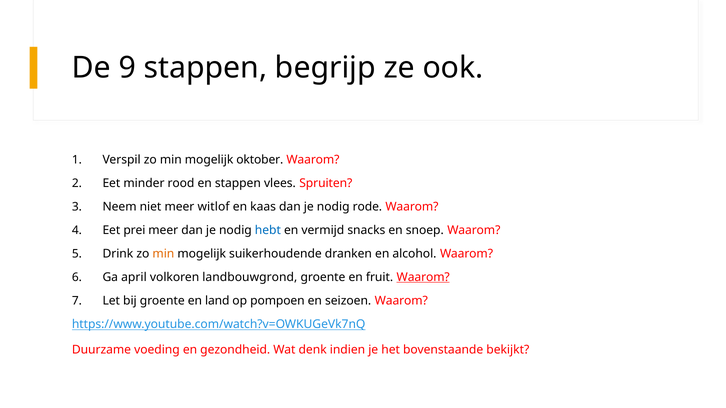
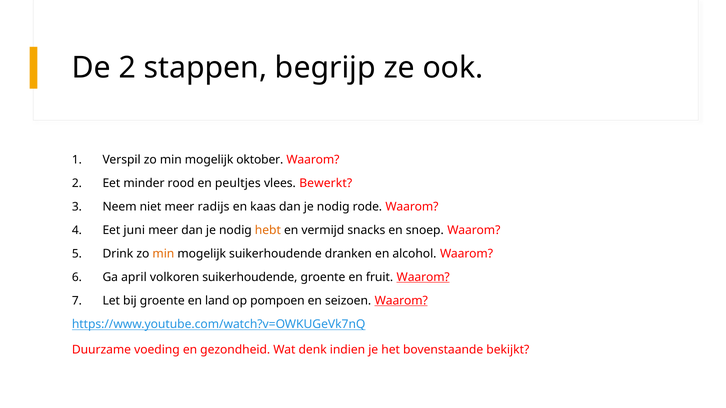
De 9: 9 -> 2
en stappen: stappen -> peultjes
Spruiten: Spruiten -> Bewerkt
witlof: witlof -> radijs
prei: prei -> juni
hebt colour: blue -> orange
volkoren landbouwgrond: landbouwgrond -> suikerhoudende
Waarom at (401, 301) underline: none -> present
